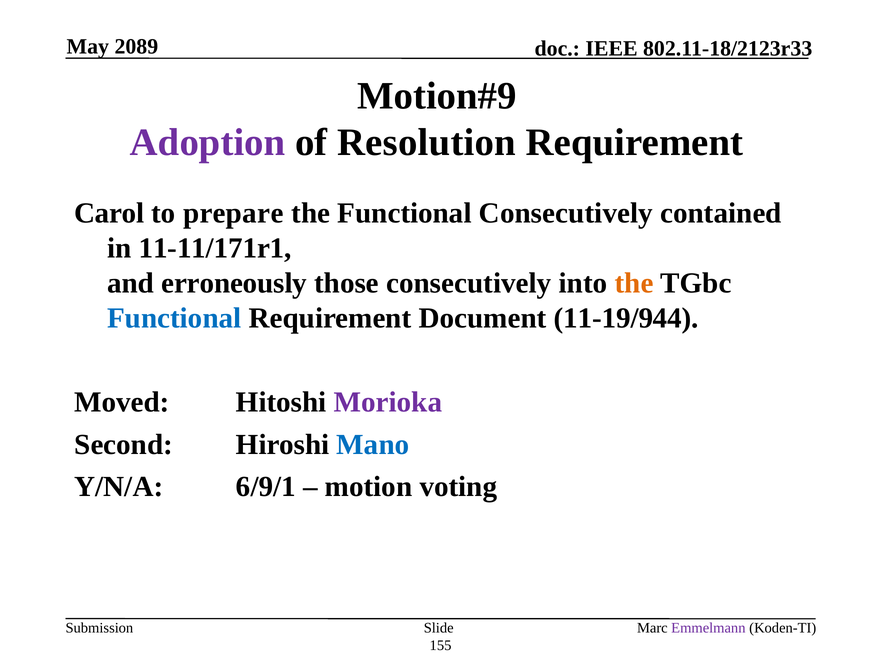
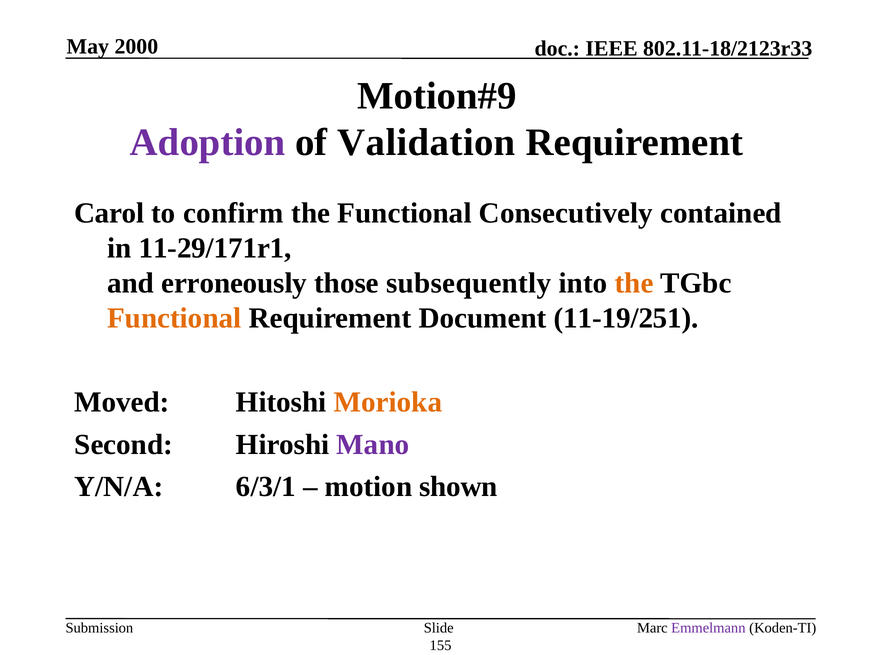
2089: 2089 -> 2000
Resolution: Resolution -> Validation
prepare: prepare -> confirm
11-11/171r1: 11-11/171r1 -> 11-29/171r1
those consecutively: consecutively -> subsequently
Functional at (174, 318) colour: blue -> orange
11-19/944: 11-19/944 -> 11-19/251
Morioka colour: purple -> orange
Mano colour: blue -> purple
6/9/1: 6/9/1 -> 6/3/1
voting: voting -> shown
